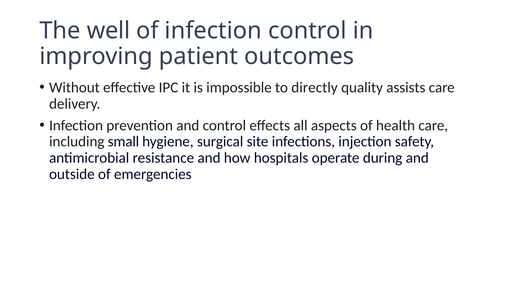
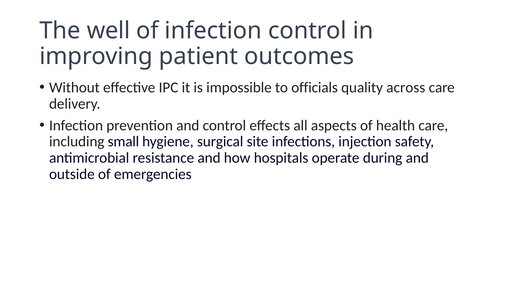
directly: directly -> officials
assists: assists -> across
